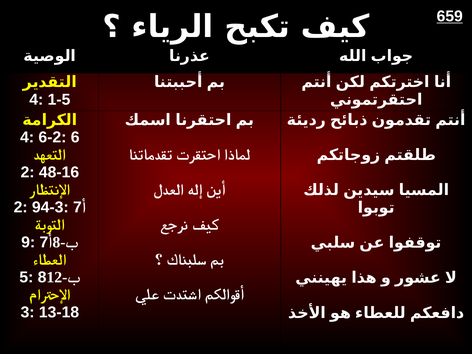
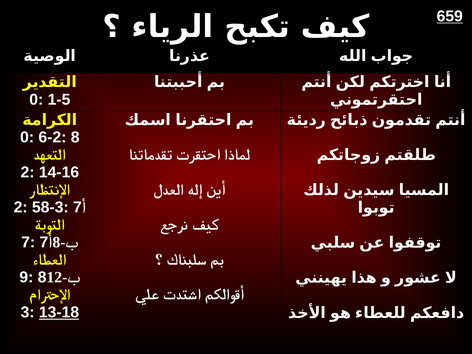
4 at (36, 100): 4 -> 0
4 at (27, 137): 4 -> 0
6-2 6: 6 -> 8
48-16: 48-16 -> 14-16
94-3: 94-3 -> 58-3
9 at (28, 242): 9 -> 7
5: 5 -> 9
13-18 underline: none -> present
